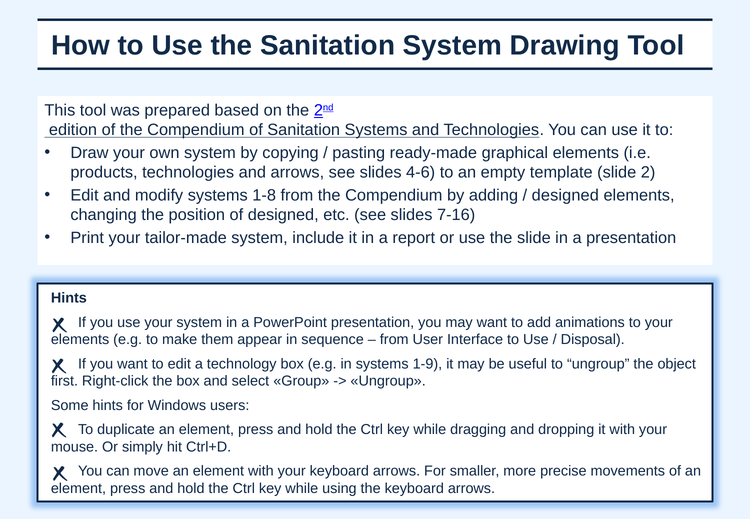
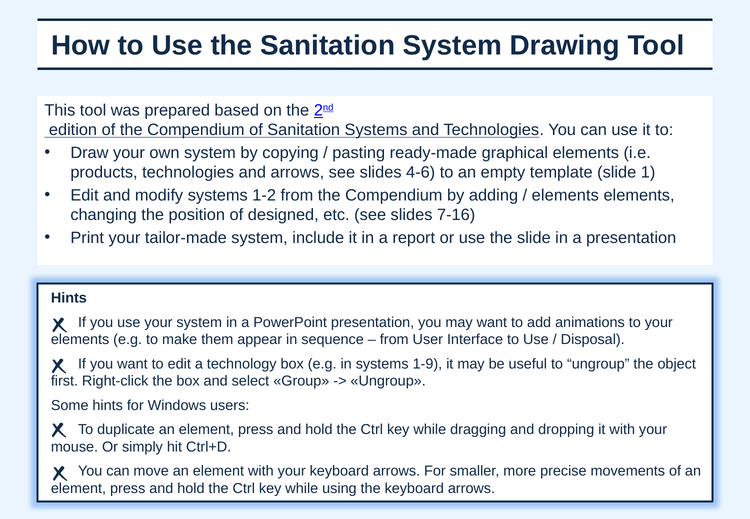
2: 2 -> 1
1-8: 1-8 -> 1-2
designed at (565, 196): designed -> elements
